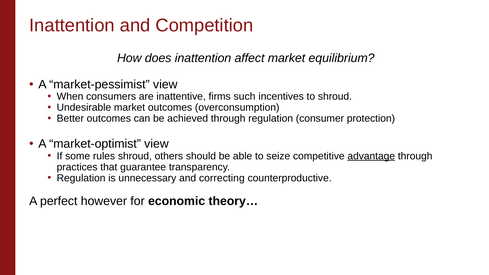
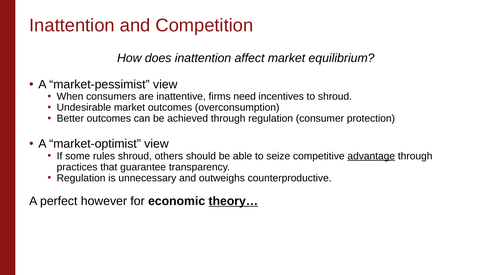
such: such -> need
correcting: correcting -> outweighs
theory… underline: none -> present
